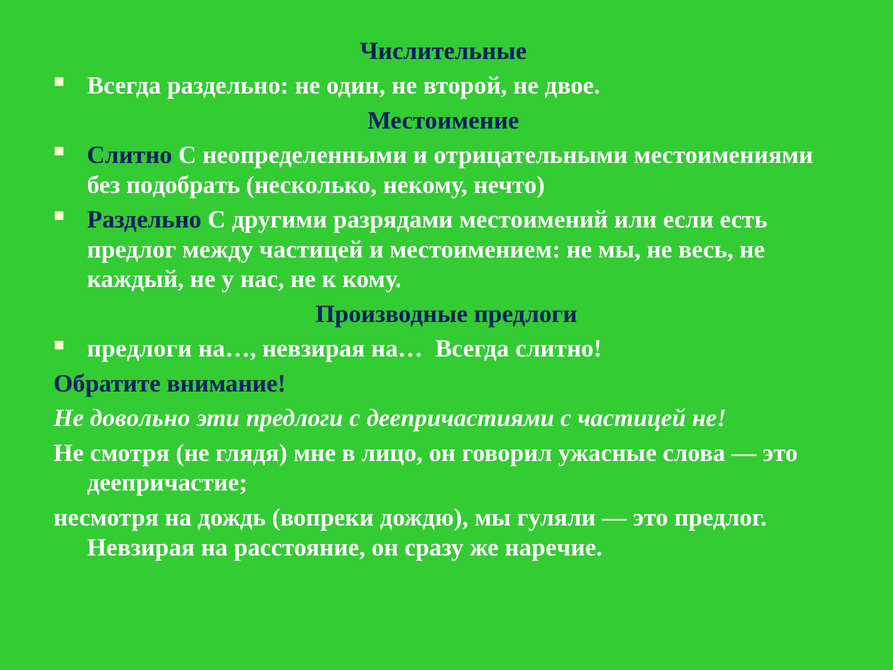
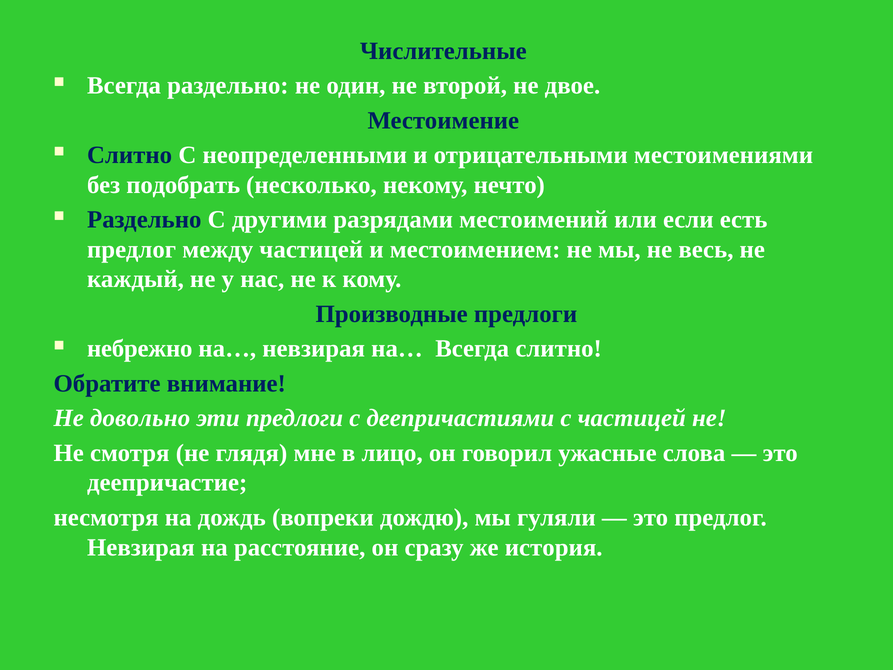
предлоги at (140, 349): предлоги -> небрежно
наречие: наречие -> история
